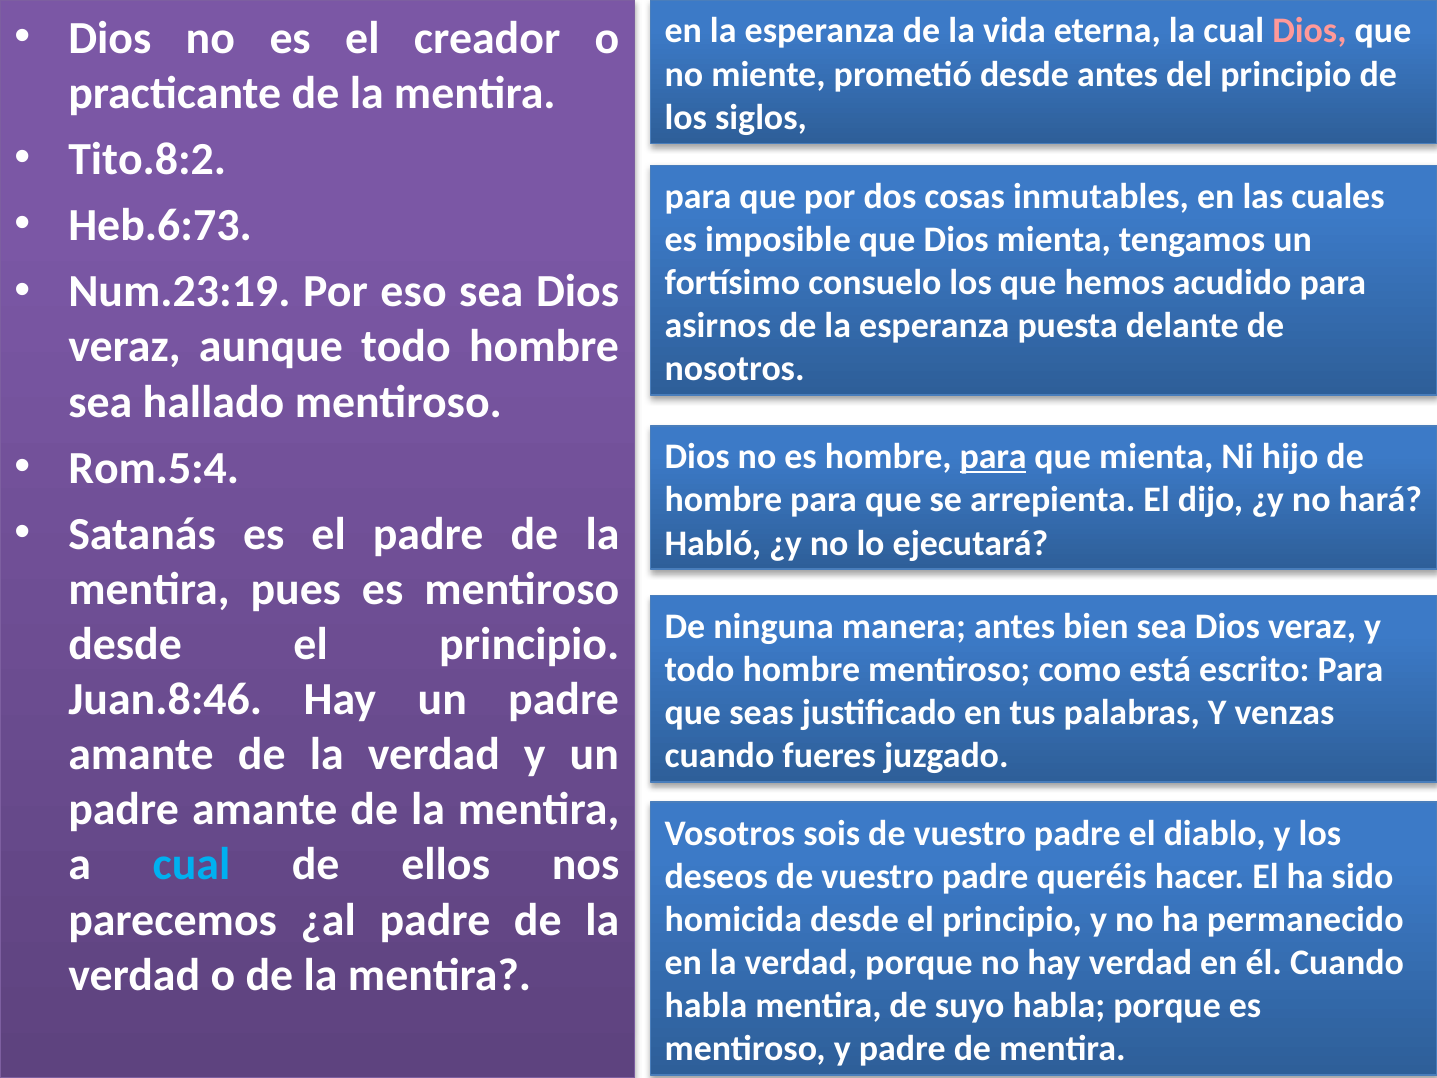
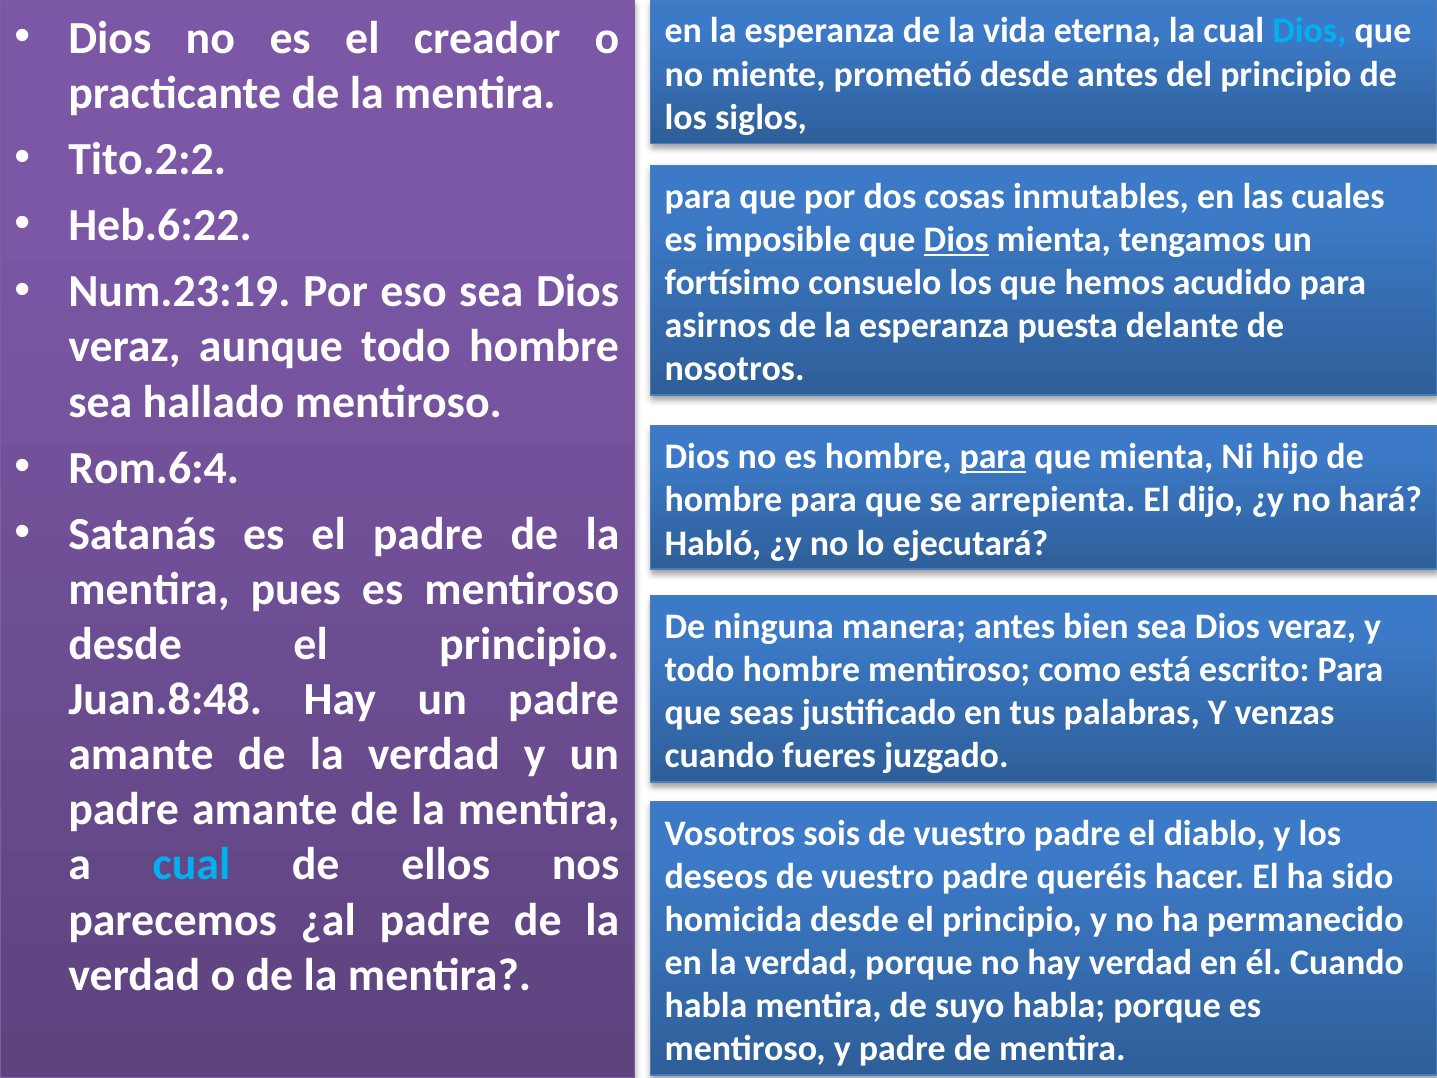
Dios at (1309, 31) colour: pink -> light blue
Tito.8:2: Tito.8:2 -> Tito.2:2
Heb.6:73: Heb.6:73 -> Heb.6:22
Dios at (956, 240) underline: none -> present
Rom.5:4: Rom.5:4 -> Rom.6:4
Juan.8:46: Juan.8:46 -> Juan.8:48
